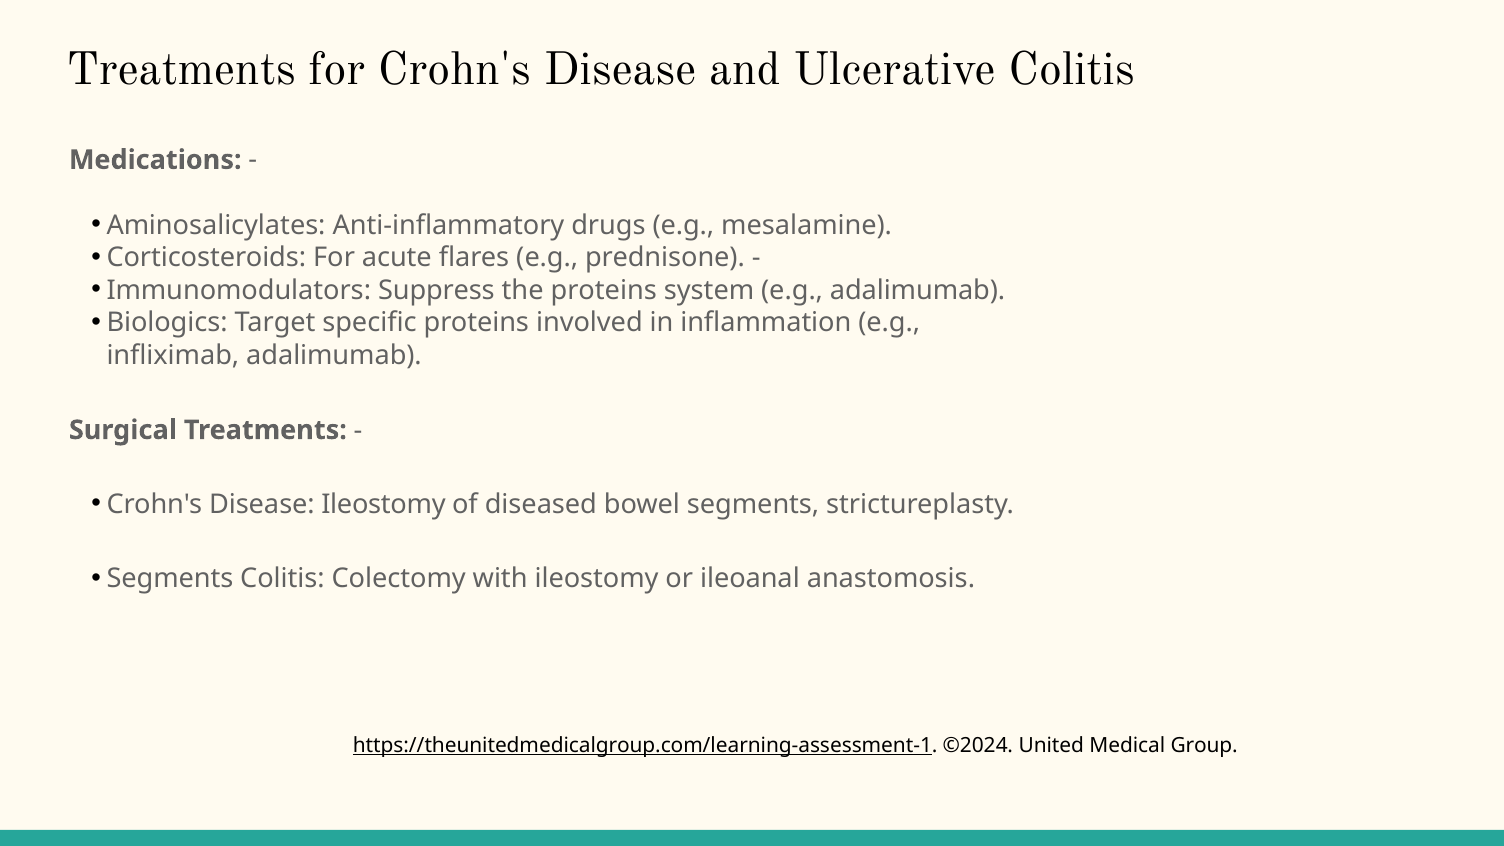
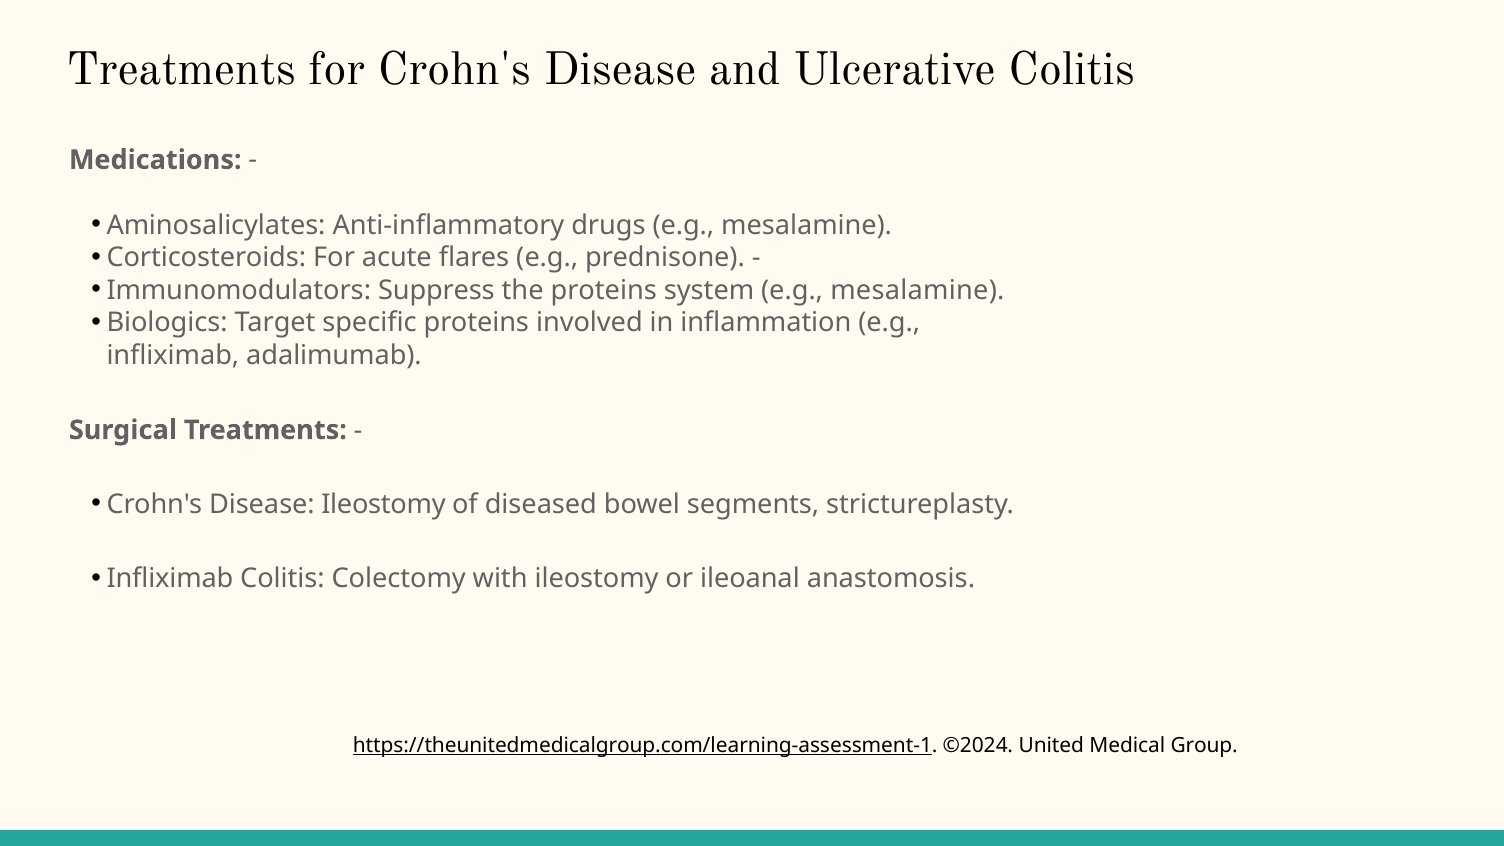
system e.g adalimumab: adalimumab -> mesalamine
Segments at (170, 579): Segments -> Infliximab
